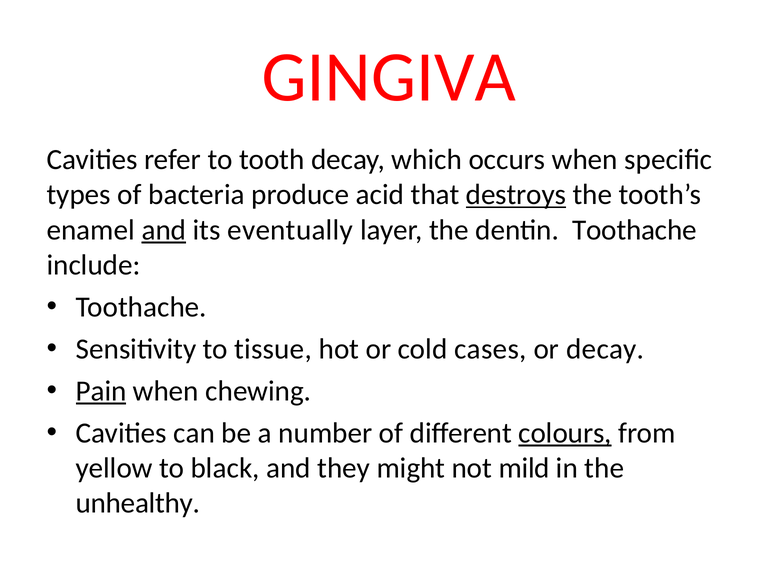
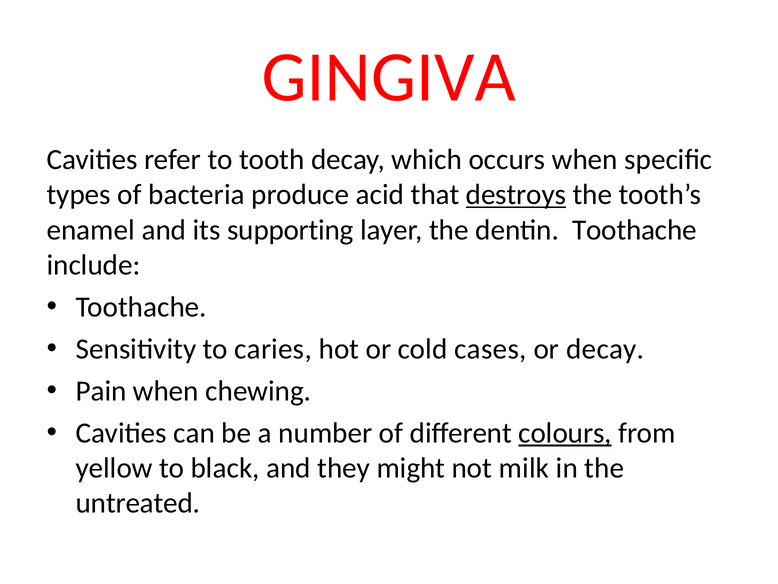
and at (164, 230) underline: present -> none
eventually: eventually -> supporting
tissue: tissue -> caries
Pain underline: present -> none
mild: mild -> milk
unhealthy: unhealthy -> untreated
